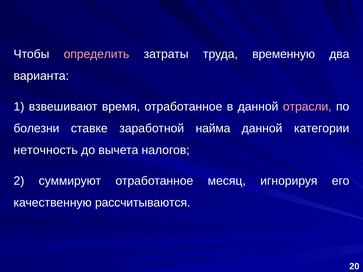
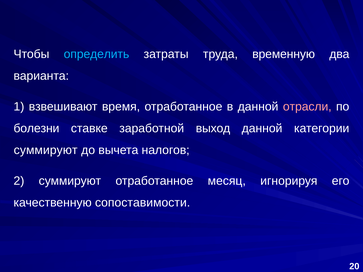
определить colour: pink -> light blue
найма: найма -> выход
неточность at (46, 150): неточность -> суммируют
рассчитываются: рассчитываются -> сопоставимости
